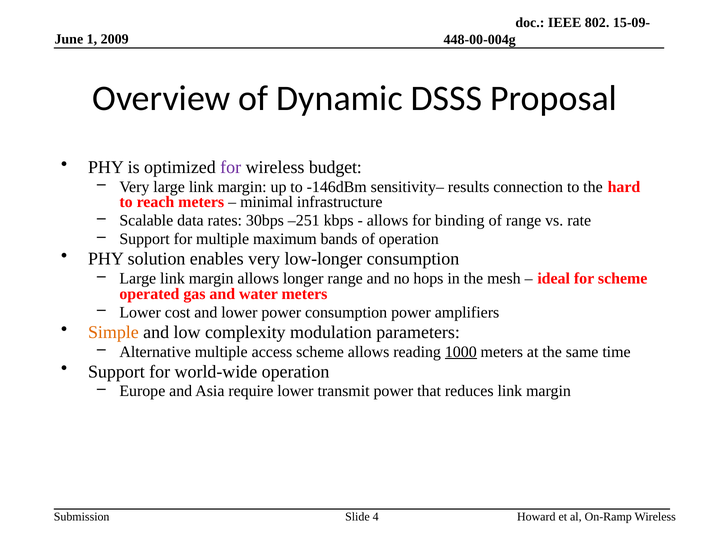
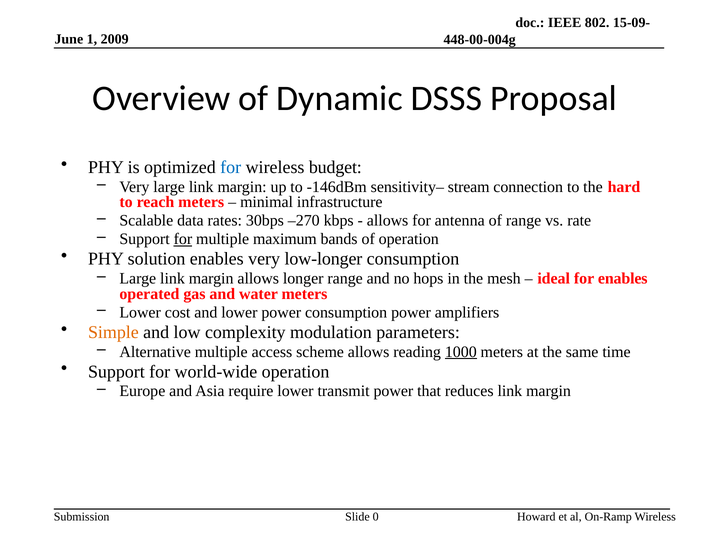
for at (231, 167) colour: purple -> blue
results: results -> stream
–251: –251 -> –270
binding: binding -> antenna
for at (183, 239) underline: none -> present
for scheme: scheme -> enables
4: 4 -> 0
